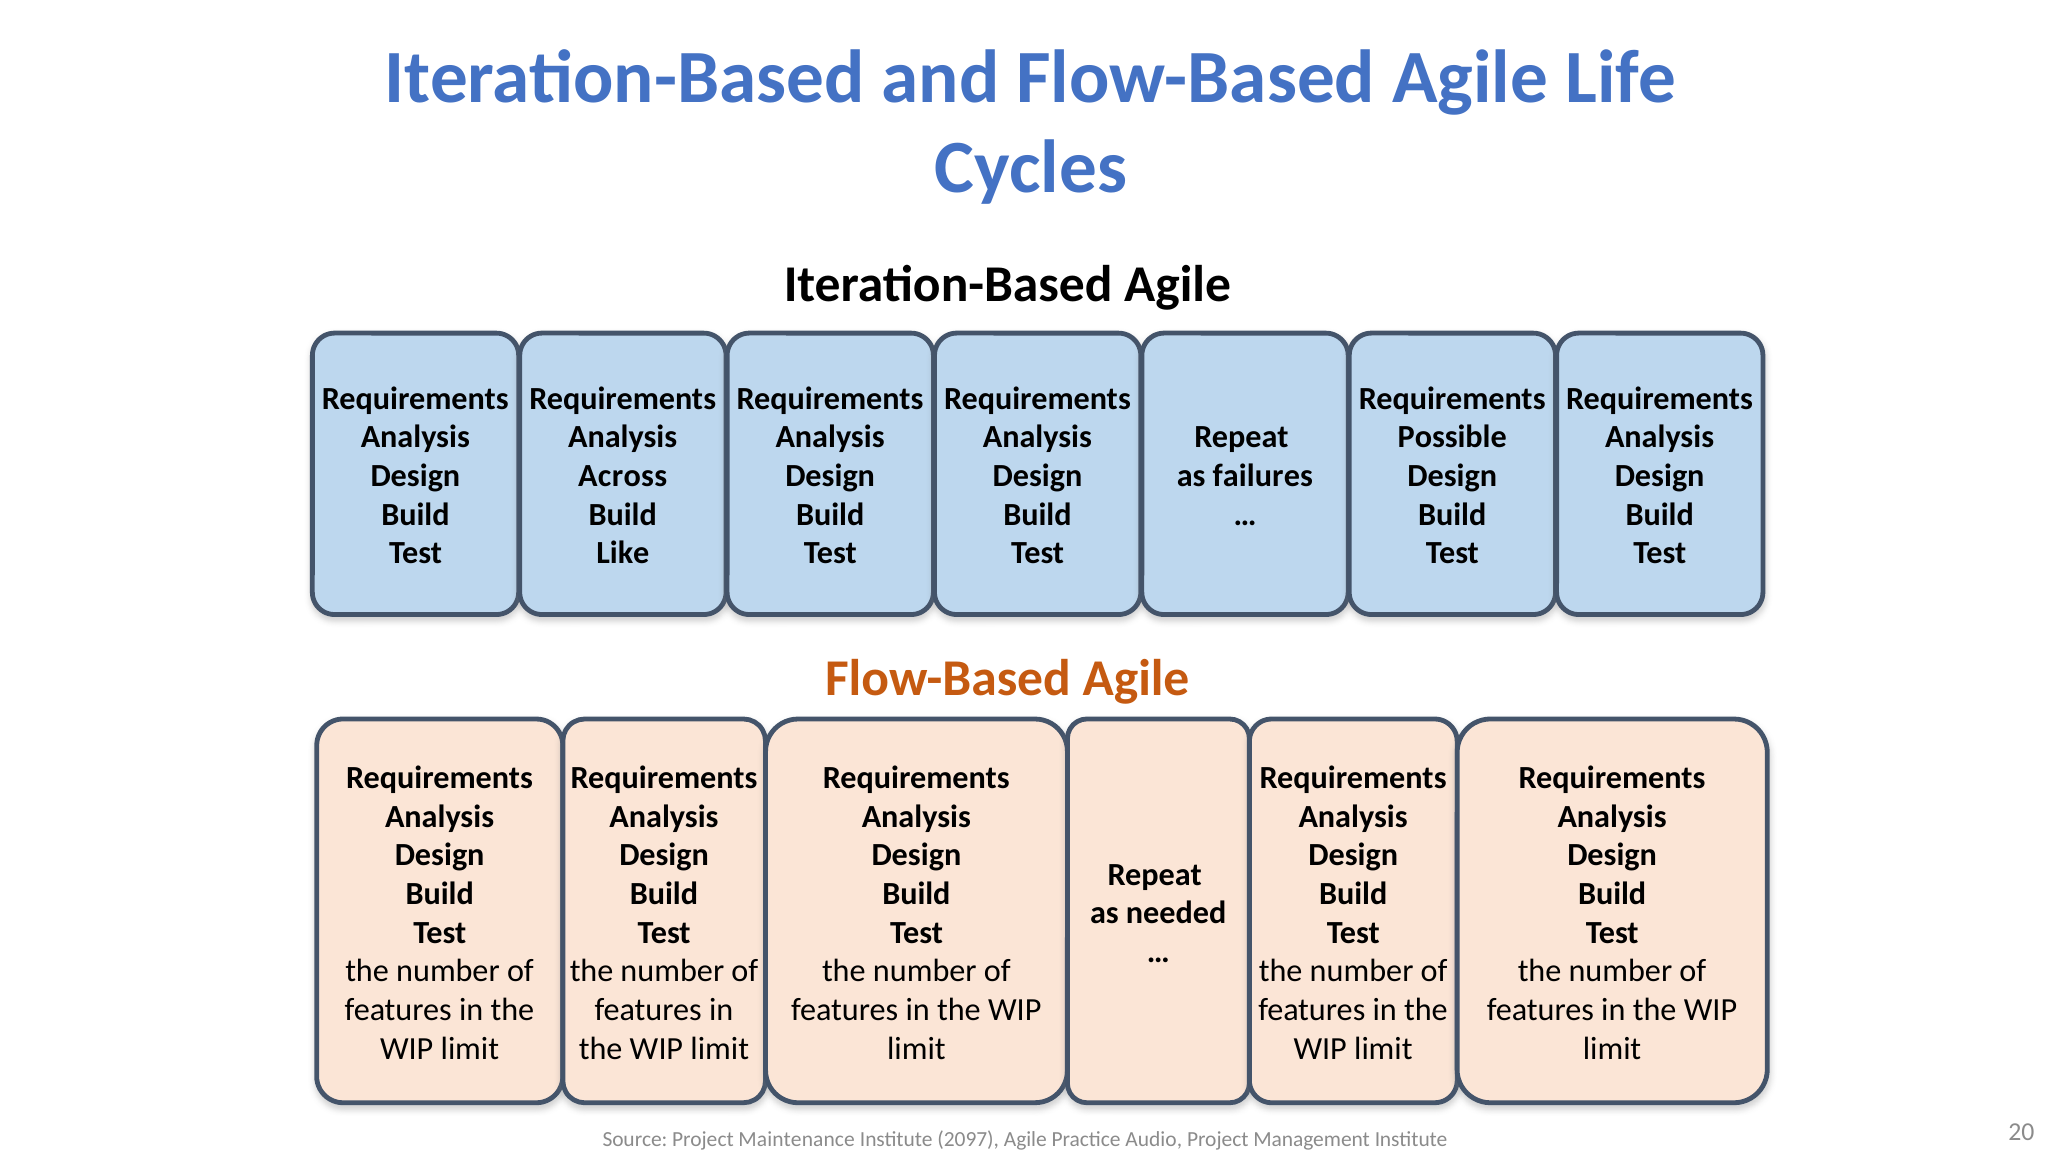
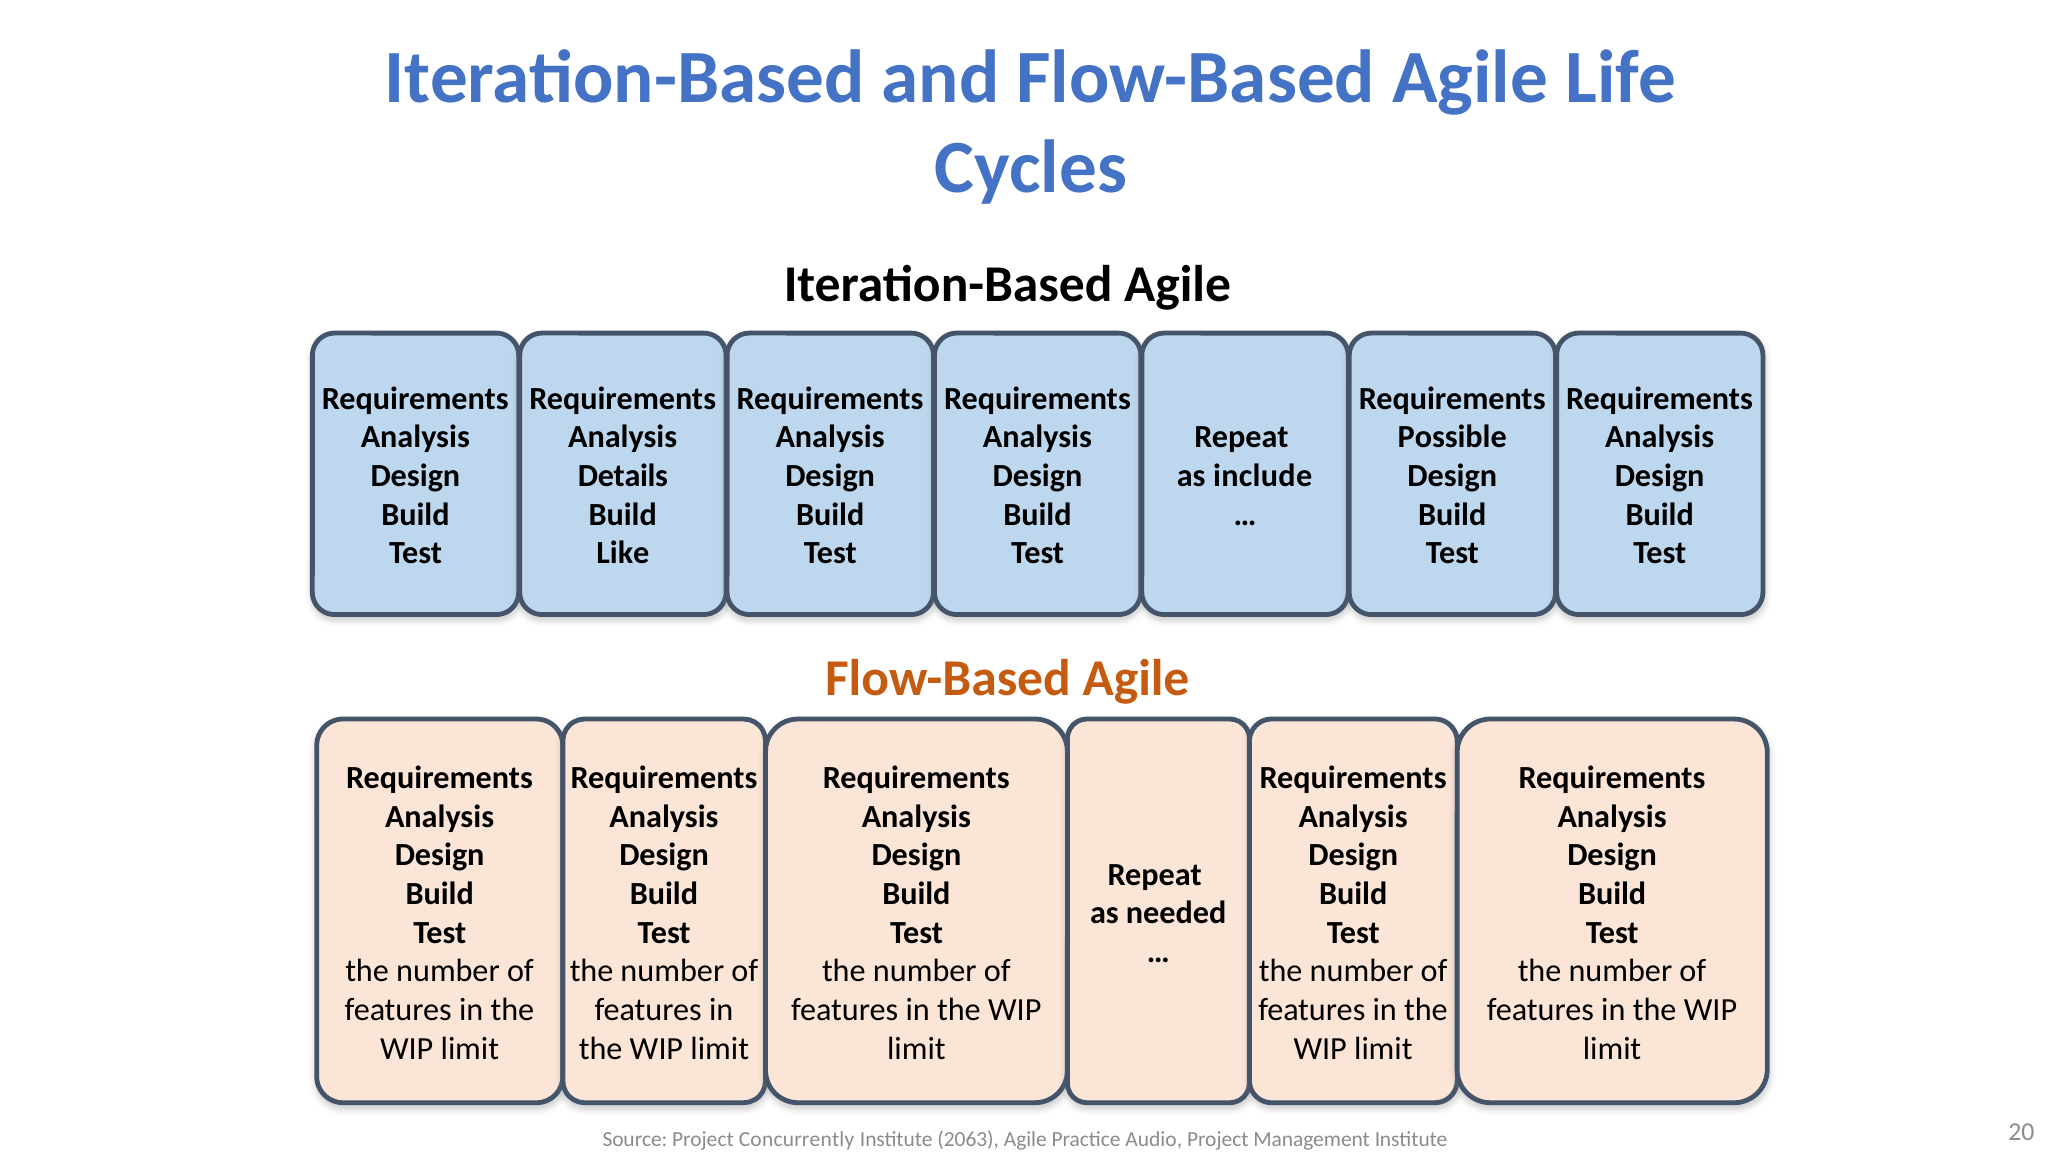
Across: Across -> Details
failures: failures -> include
Maintenance: Maintenance -> Concurrently
2097: 2097 -> 2063
